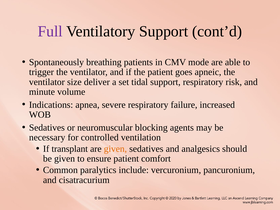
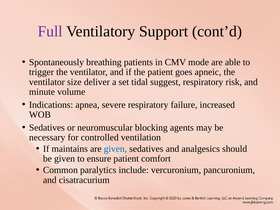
tidal support: support -> suggest
transplant: transplant -> maintains
given at (115, 149) colour: orange -> blue
